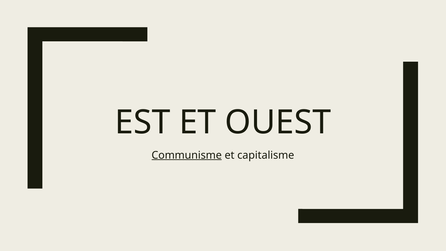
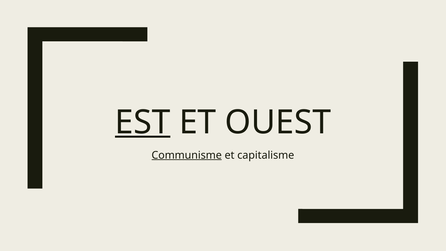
EST underline: none -> present
